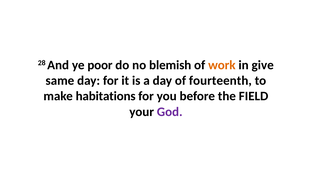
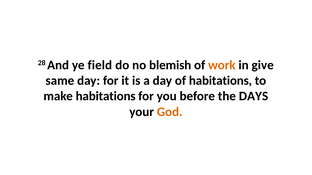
poor: poor -> field
of fourteenth: fourteenth -> habitations
FIELD: FIELD -> DAYS
God colour: purple -> orange
